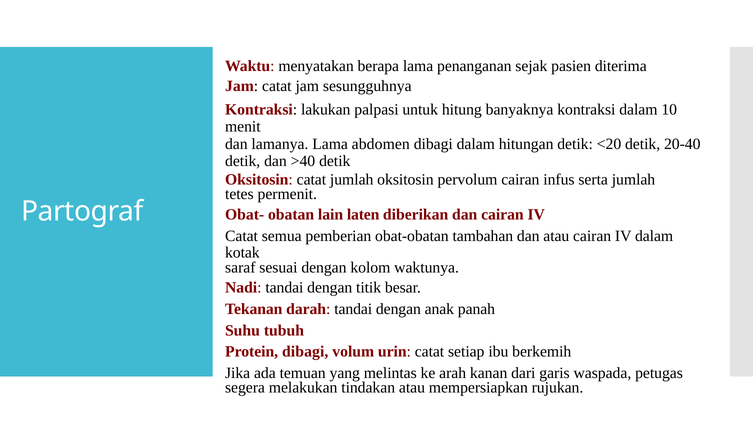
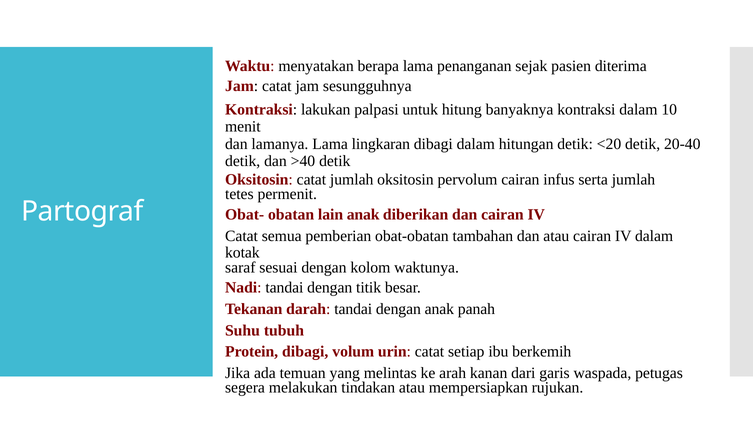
abdomen: abdomen -> lingkaran
lain laten: laten -> anak
